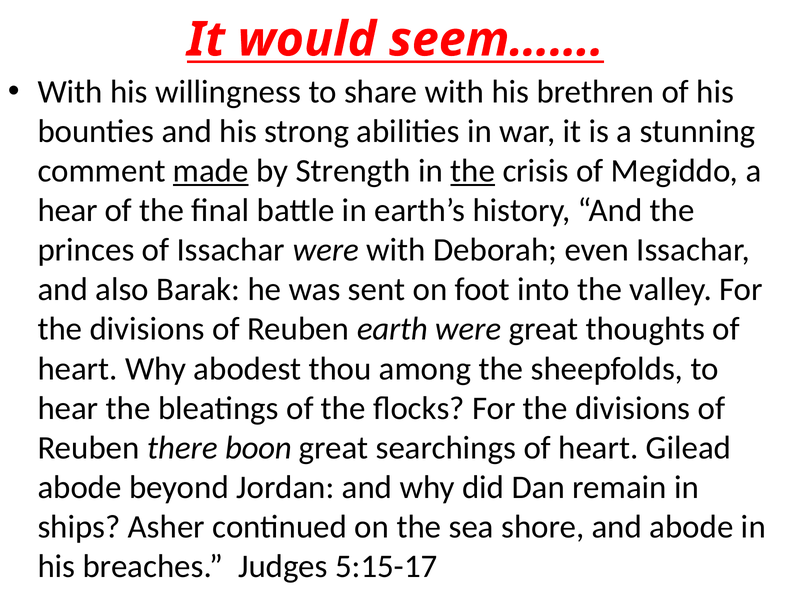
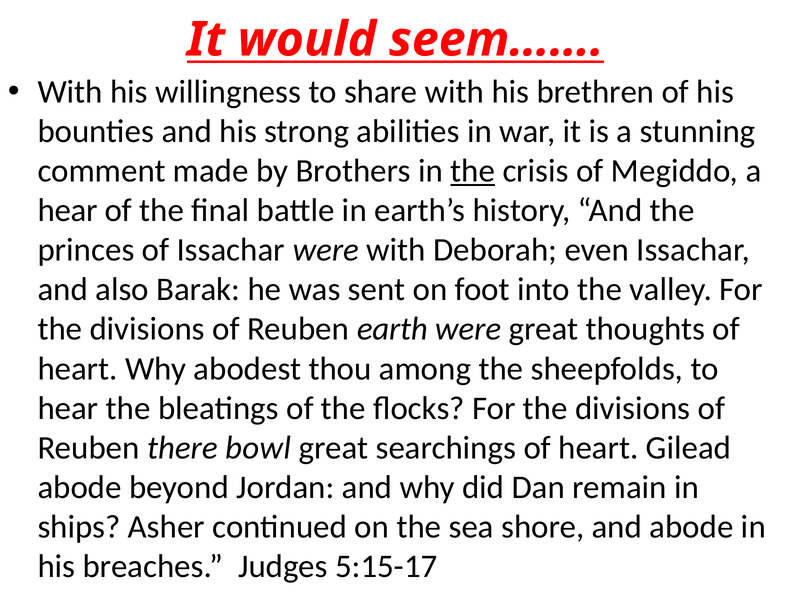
made underline: present -> none
Strength: Strength -> Brothers
boon: boon -> bowl
